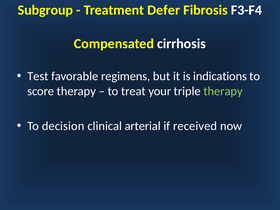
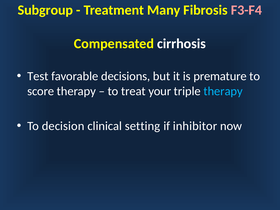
Defer: Defer -> Many
F3-F4 colour: white -> pink
regimens: regimens -> decisions
indications: indications -> premature
therapy at (223, 91) colour: light green -> light blue
arterial: arterial -> setting
received: received -> inhibitor
